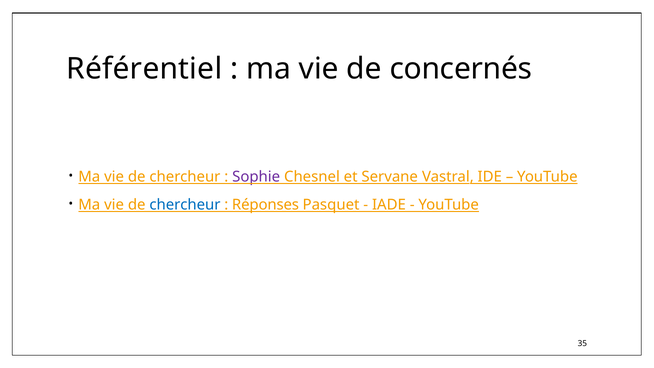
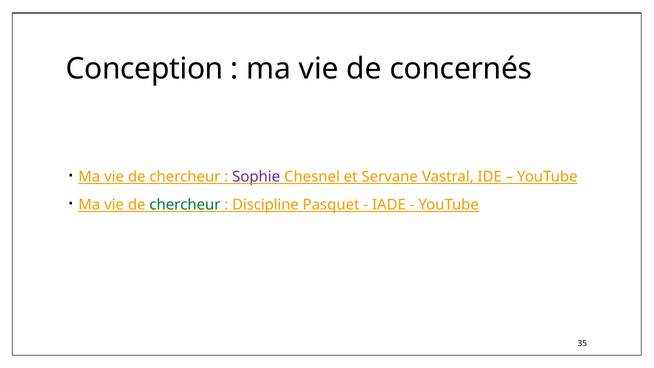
Référentiel: Référentiel -> Conception
chercheur at (185, 205) colour: blue -> green
Réponses: Réponses -> Discipline
